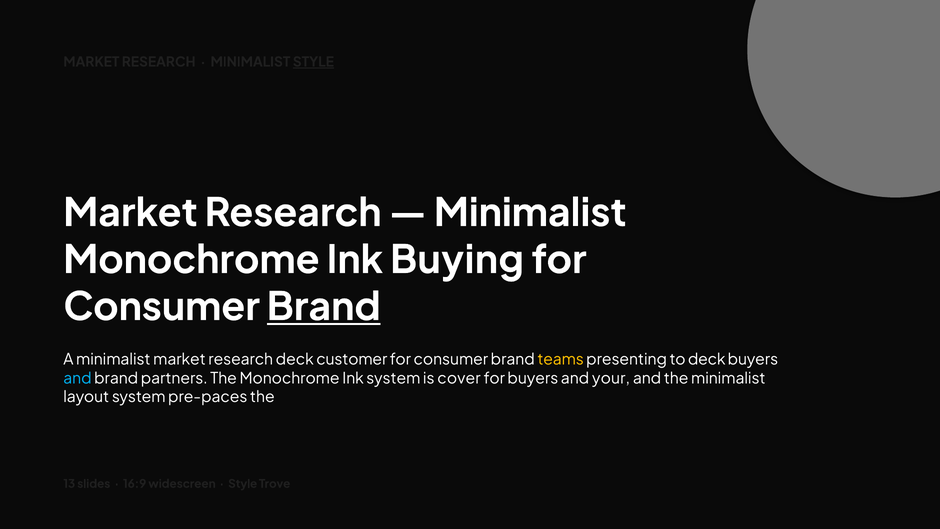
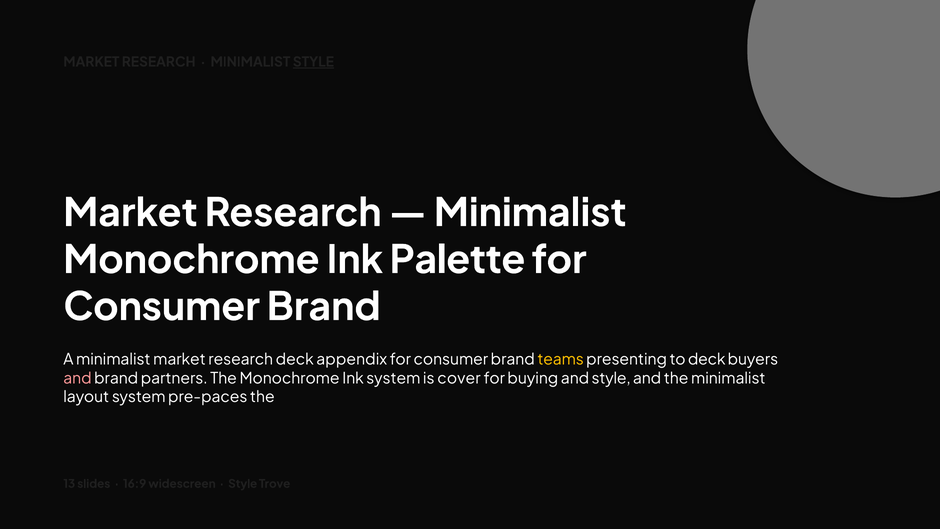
Buying: Buying -> Palette
Brand at (324, 307) underline: present -> none
customer: customer -> appendix
and at (77, 378) colour: light blue -> pink
for buyers: buyers -> buying
and your: your -> style
